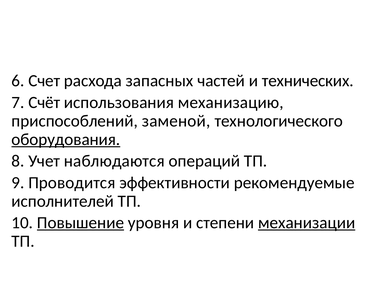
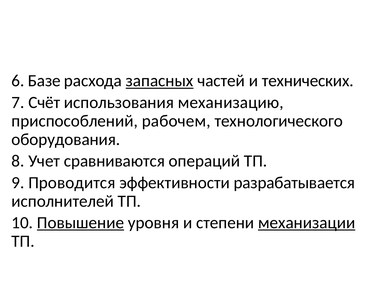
Счет: Счет -> Базе
запасных underline: none -> present
заменой: заменой -> рабочем
оборудования underline: present -> none
наблюдаются: наблюдаются -> сравниваются
рекомендуемые: рекомендуемые -> разрабатывается
